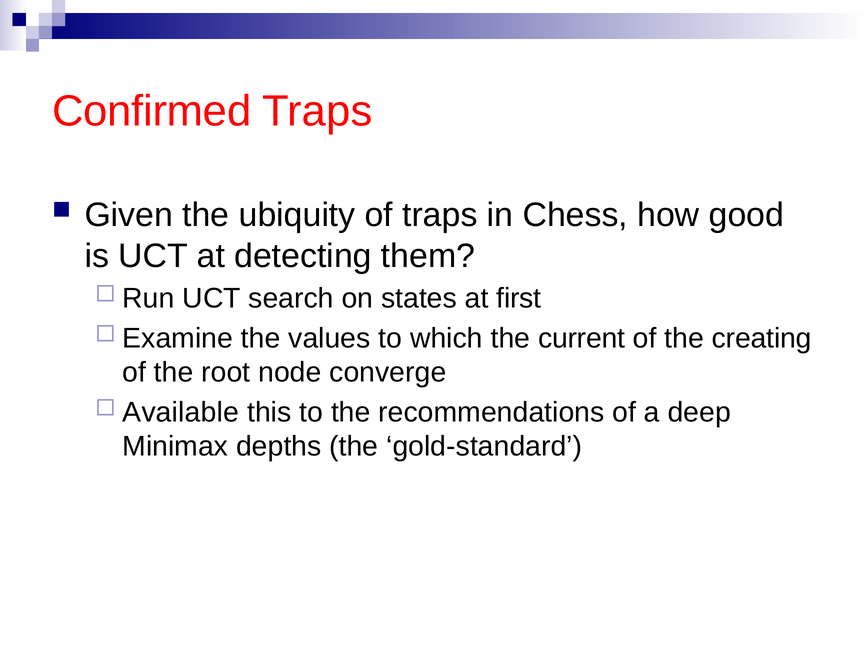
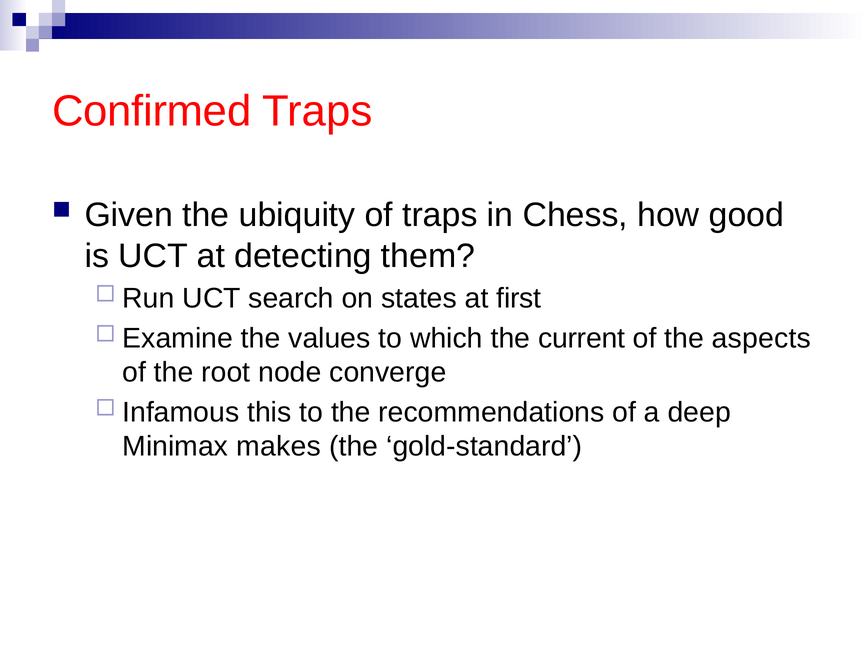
creating: creating -> aspects
Available: Available -> Infamous
depths: depths -> makes
